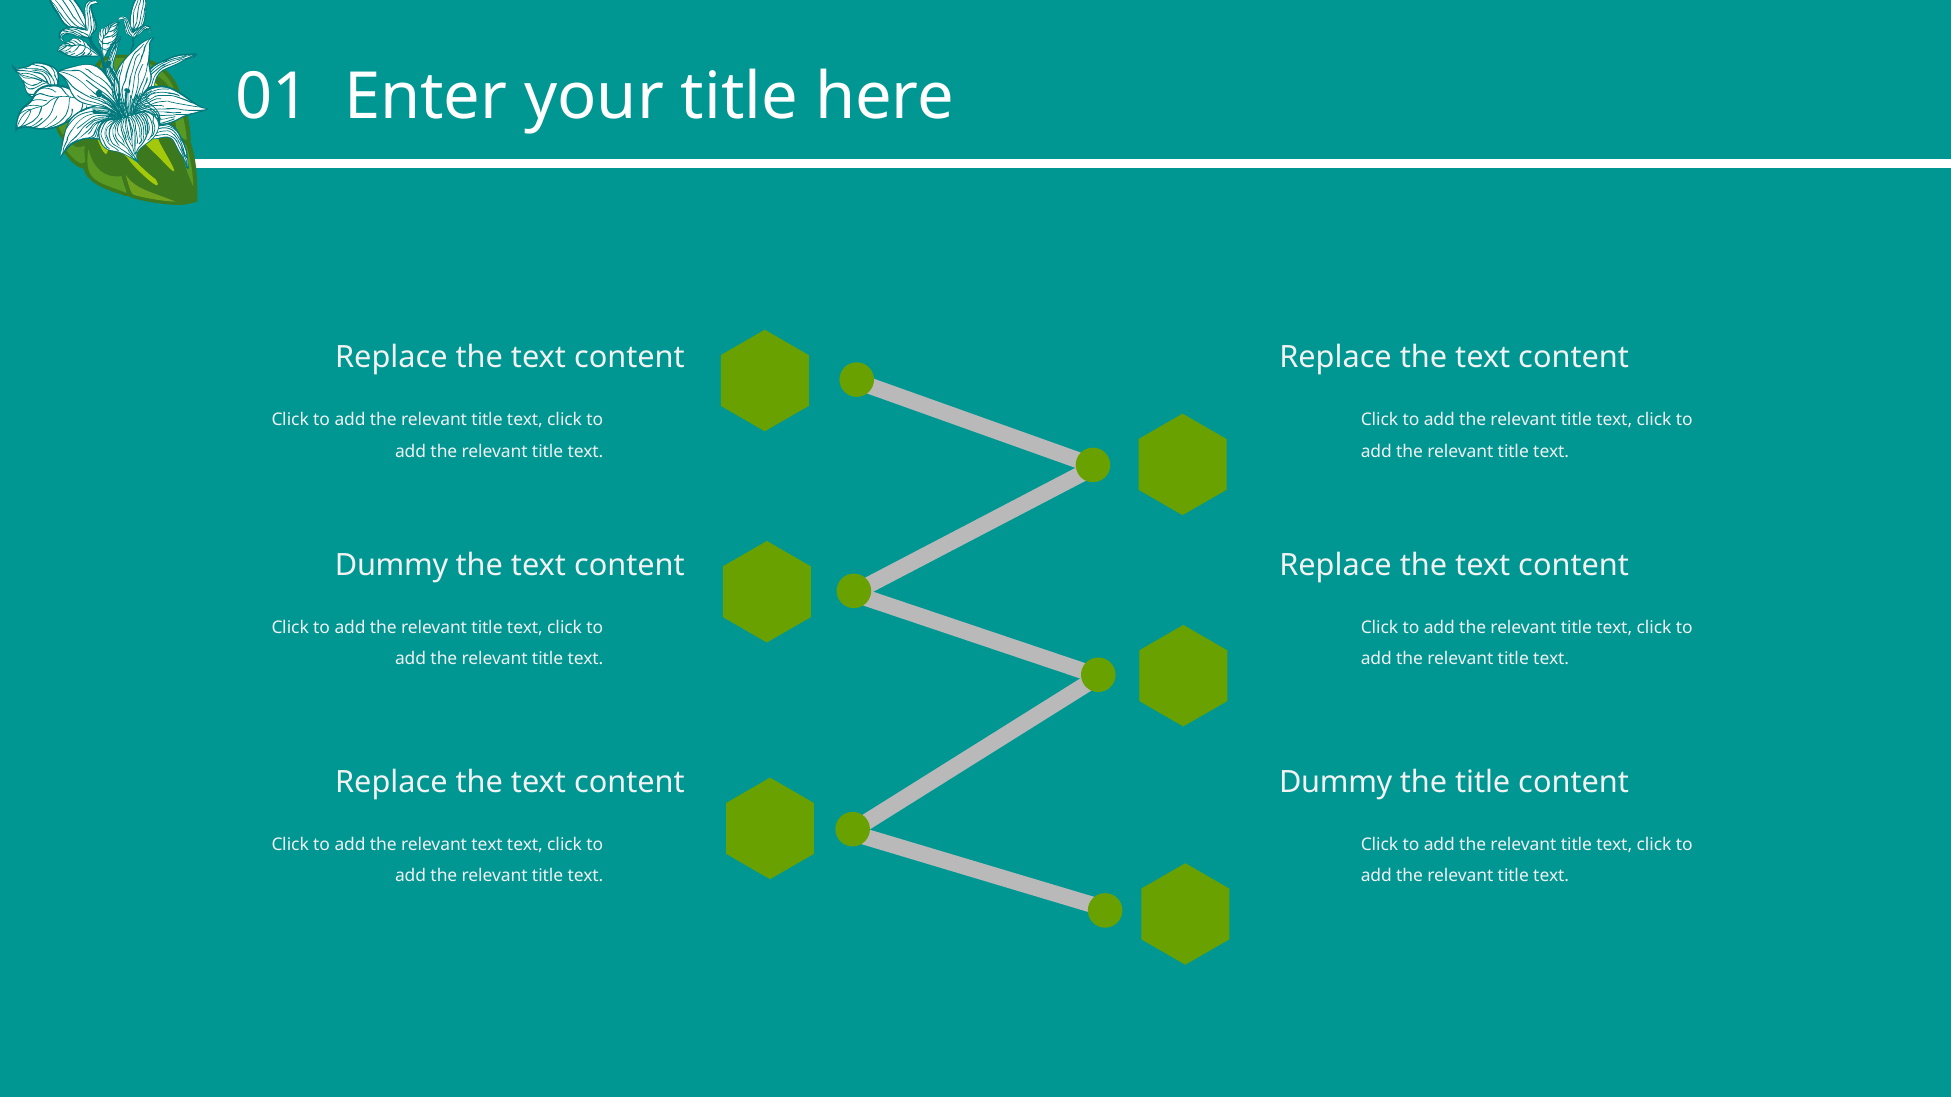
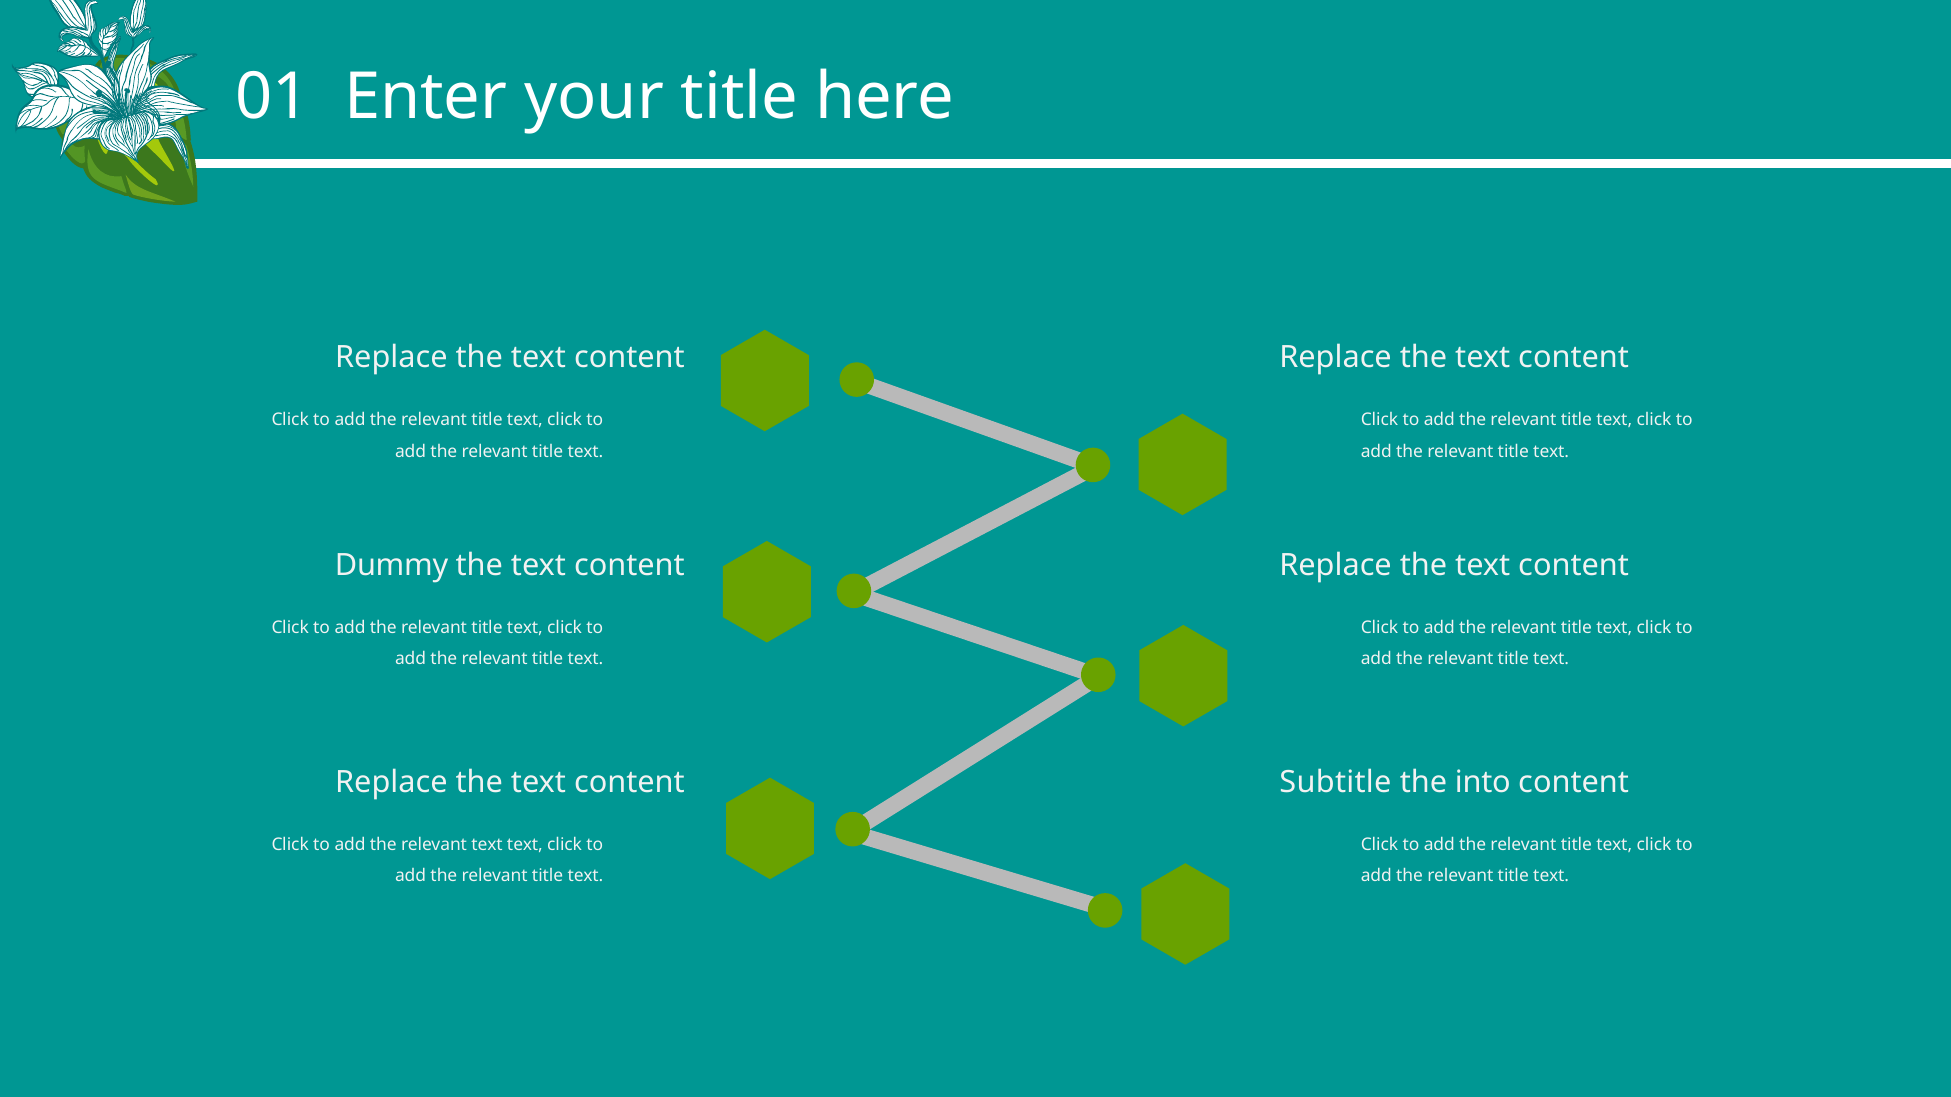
Dummy at (1336, 782): Dummy -> Subtitle
the title: title -> into
